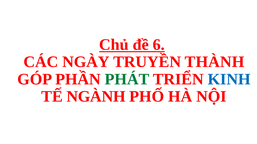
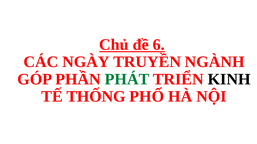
THÀNH: THÀNH -> NGÀNH
KINH colour: blue -> black
NGÀNH: NGÀNH -> THỐNG
